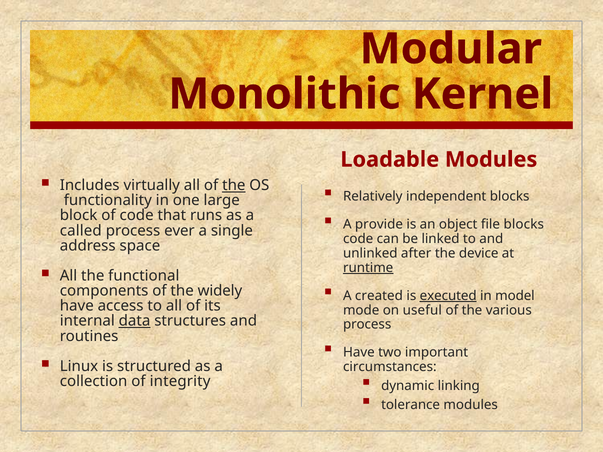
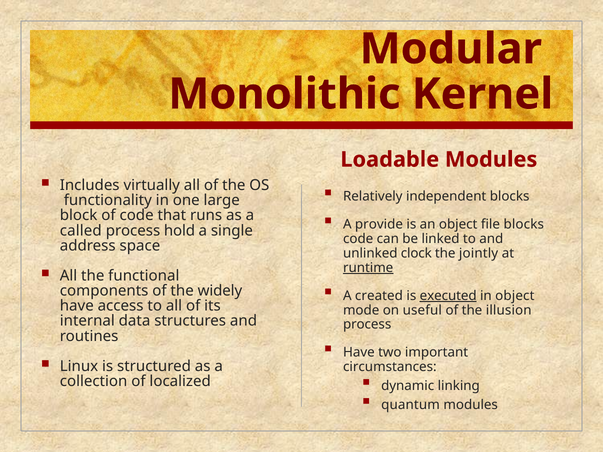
the at (234, 185) underline: present -> none
ever: ever -> hold
after: after -> clock
device: device -> jointly
in model: model -> object
various: various -> illusion
data underline: present -> none
integrity: integrity -> localized
tolerance: tolerance -> quantum
